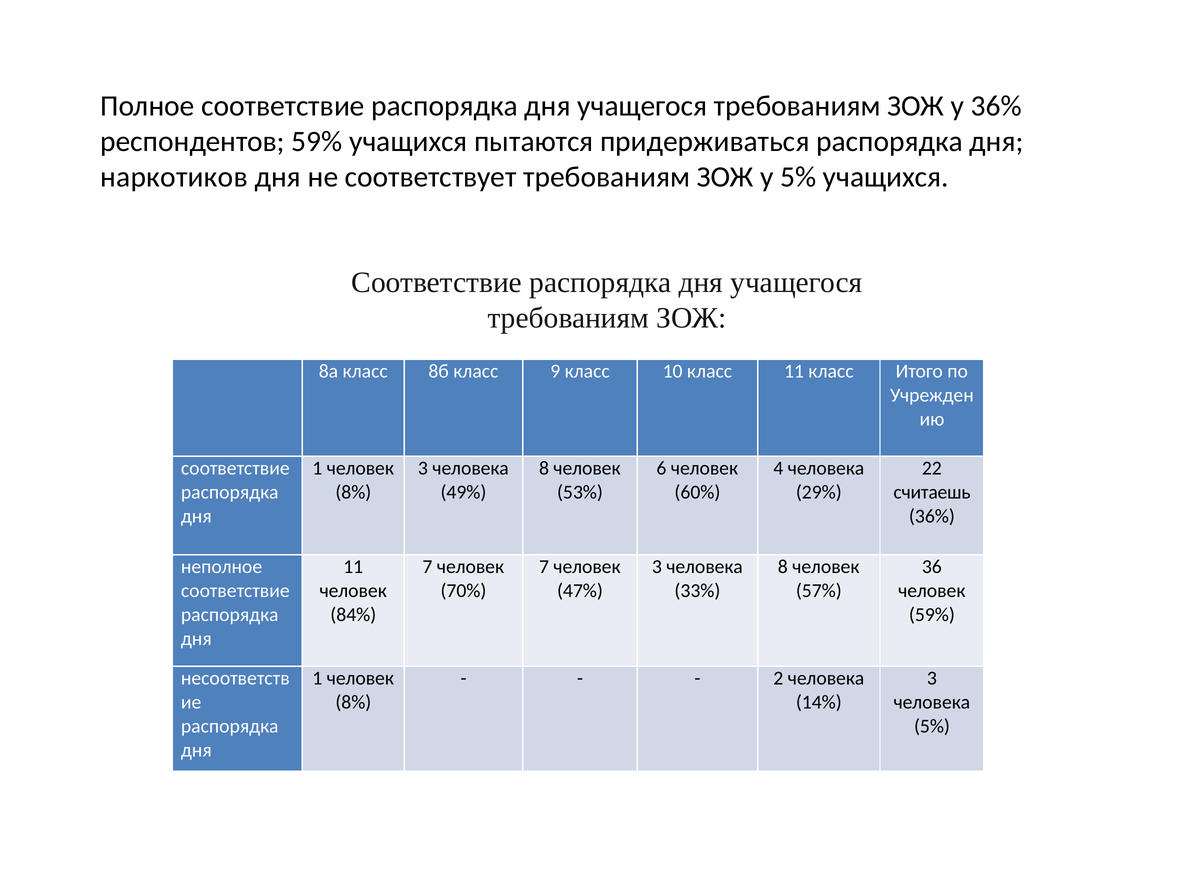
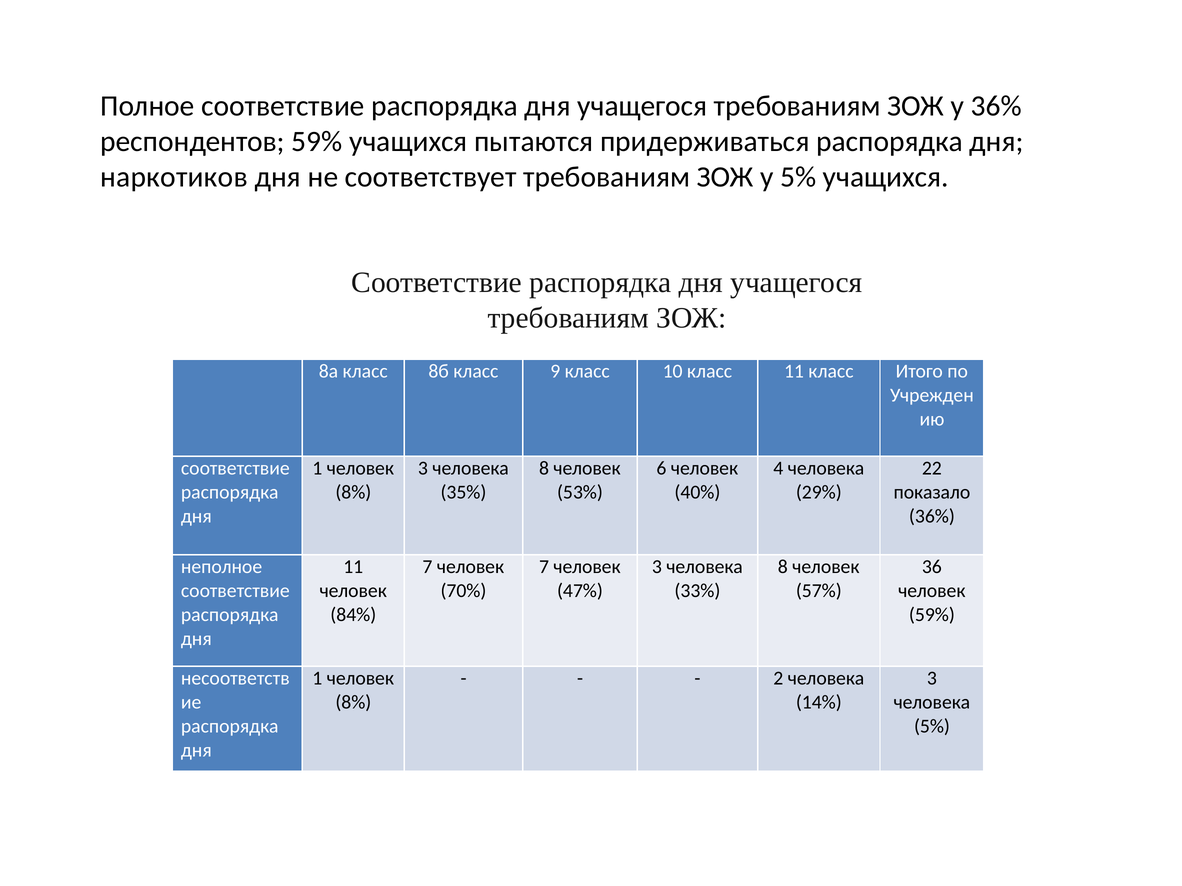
49%: 49% -> 35%
60%: 60% -> 40%
считаешь: считаешь -> показало
